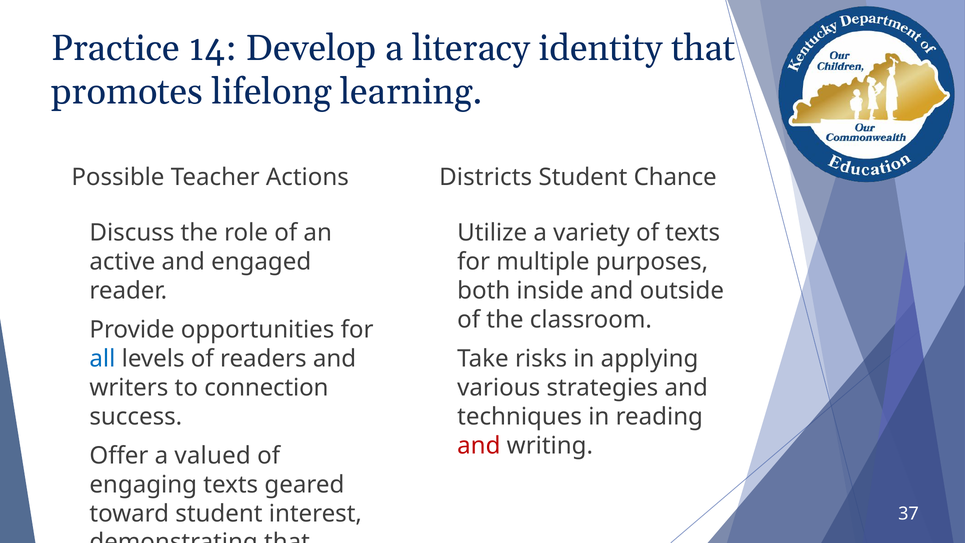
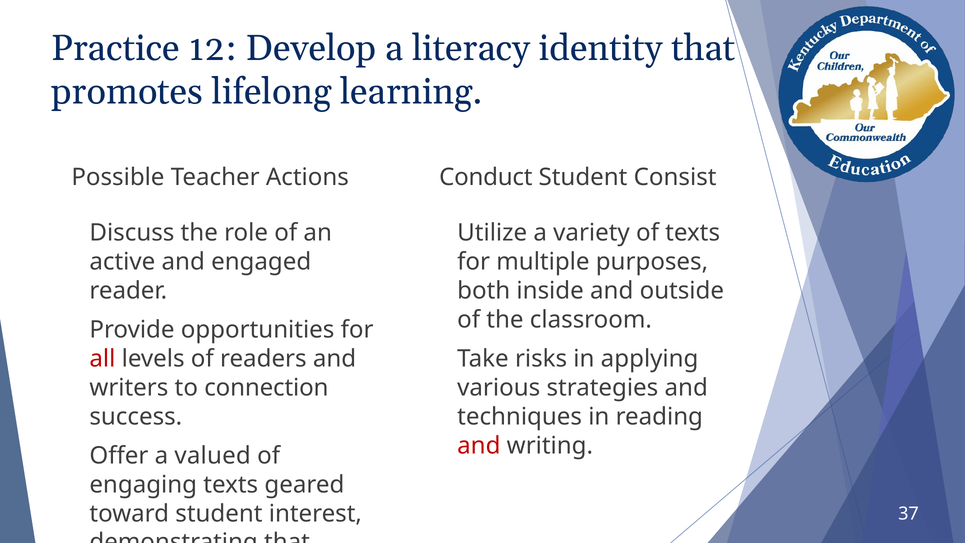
14: 14 -> 12
Districts: Districts -> Conduct
Chance: Chance -> Consist
all colour: blue -> red
